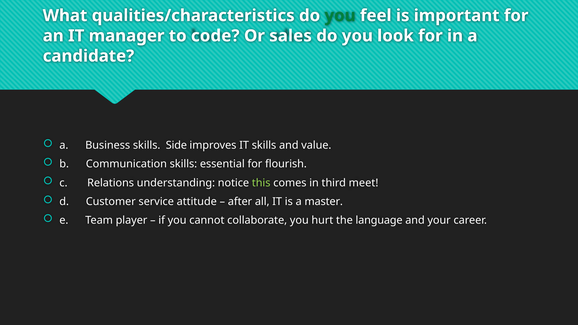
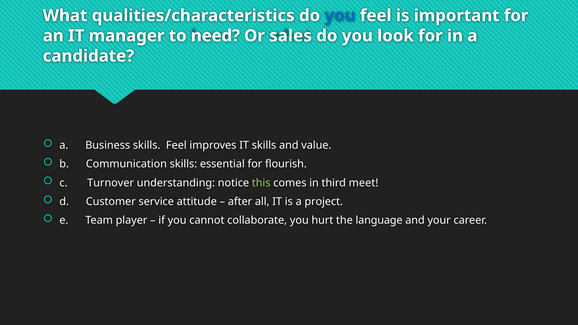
you at (340, 16) colour: green -> blue
code: code -> need
skills Side: Side -> Feel
Relations: Relations -> Turnover
master: master -> project
